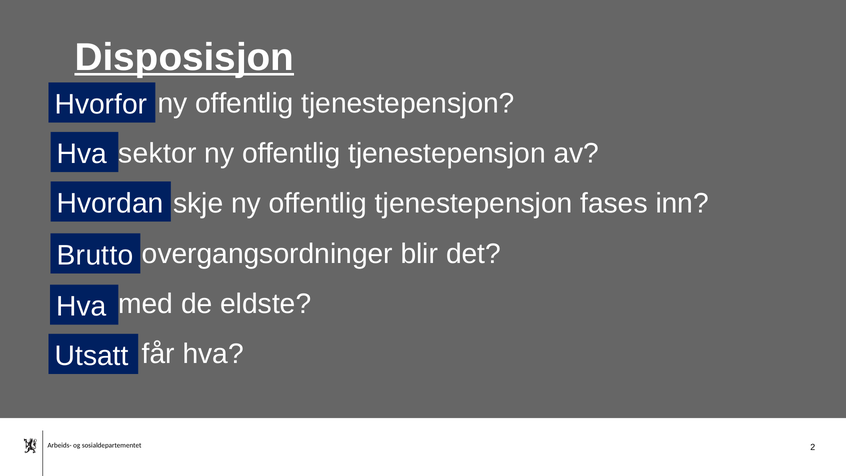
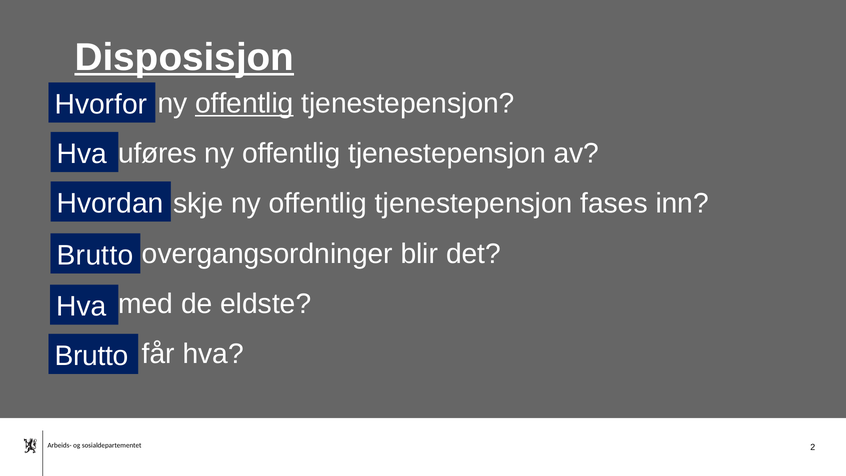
offentlig at (244, 103) underline: none -> present
sektor: sektor -> uføres
Utsatt at (92, 356): Utsatt -> Brutto
